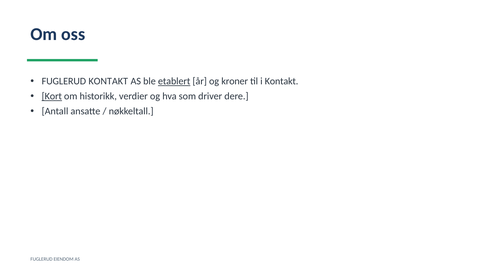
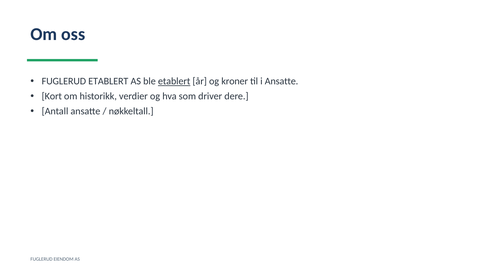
FUGLERUD KONTAKT: KONTAKT -> ETABLERT
i Kontakt: Kontakt -> Ansatte
Kort underline: present -> none
